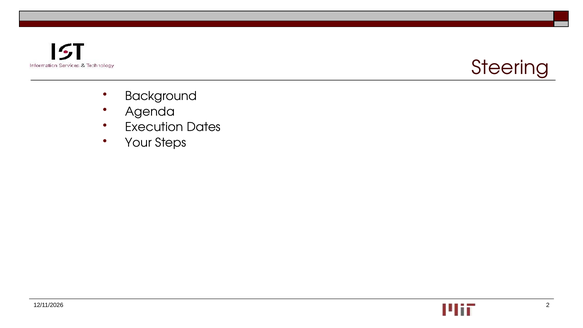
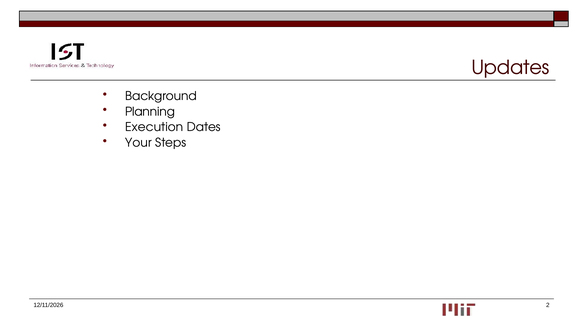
Steering: Steering -> Updates
Agenda: Agenda -> Planning
